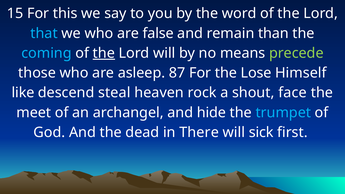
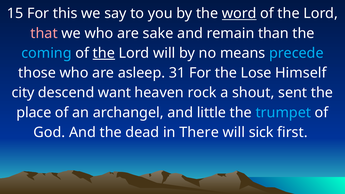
word underline: none -> present
that colour: light blue -> pink
false: false -> sake
precede colour: light green -> light blue
87: 87 -> 31
like: like -> city
steal: steal -> want
face: face -> sent
meet: meet -> place
hide: hide -> little
